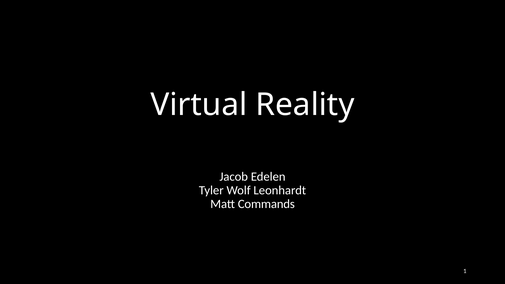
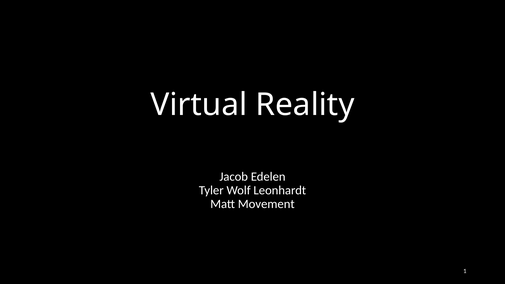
Commands: Commands -> Movement
